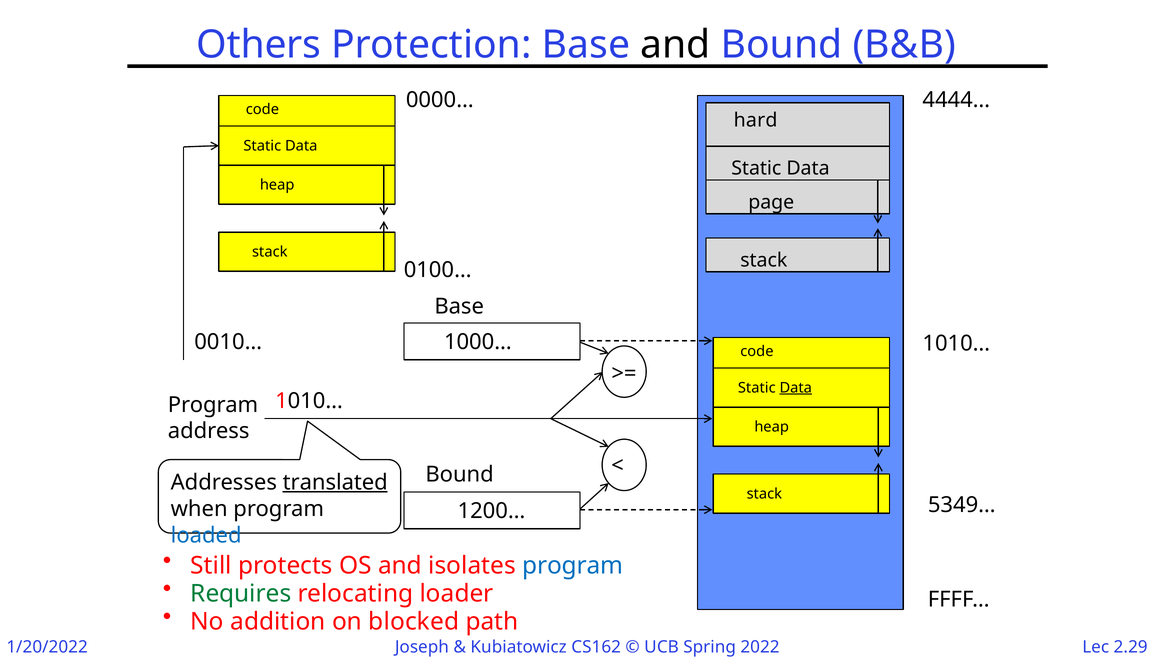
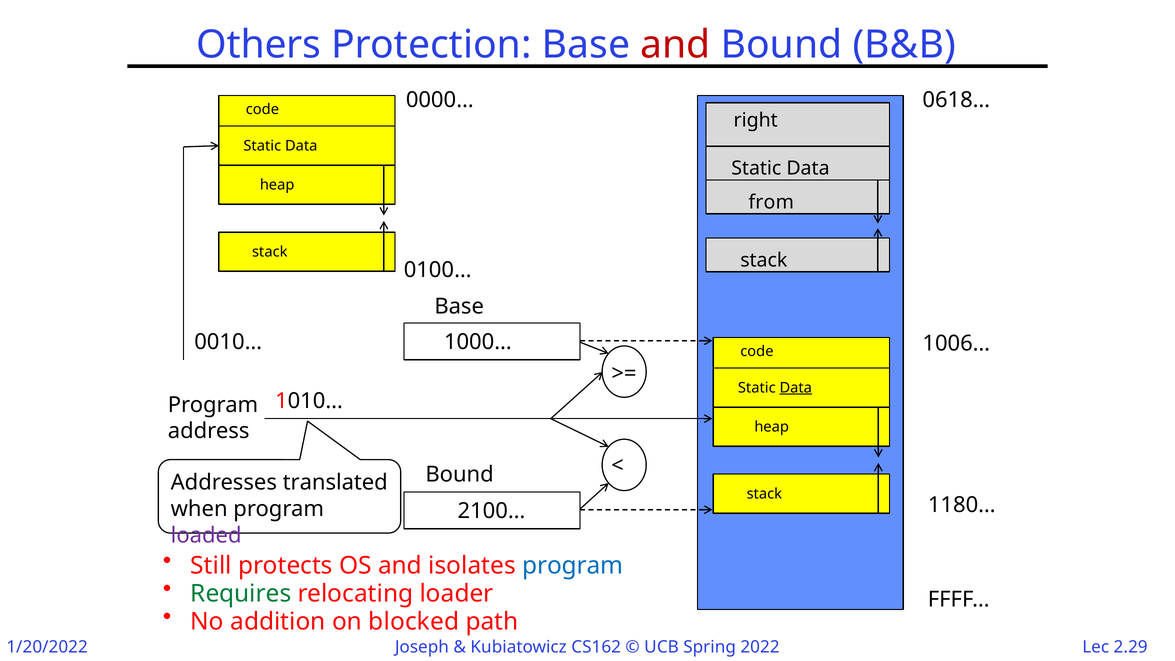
and at (675, 45) colour: black -> red
4444…: 4444… -> 0618…
hard: hard -> right
page: page -> from
1010… at (956, 343): 1010… -> 1006…
translated underline: present -> none
5349…: 5349… -> 1180…
1200…: 1200… -> 2100…
loaded colour: blue -> purple
